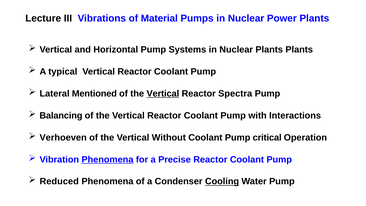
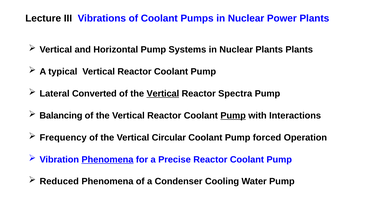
of Material: Material -> Coolant
Mentioned: Mentioned -> Converted
Pump at (233, 115) underline: none -> present
Verhoeven: Verhoeven -> Frequency
Without: Without -> Circular
critical: critical -> forced
Cooling underline: present -> none
